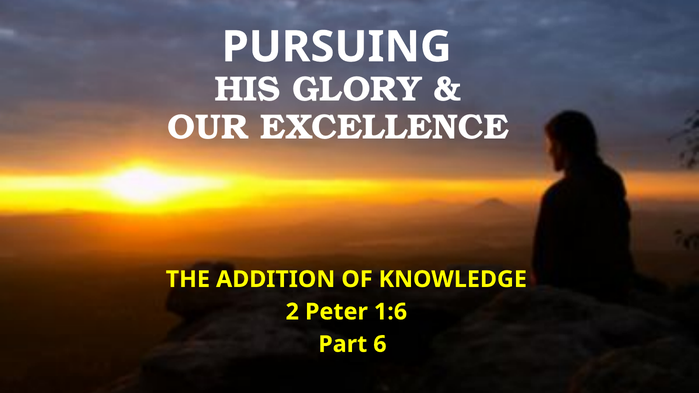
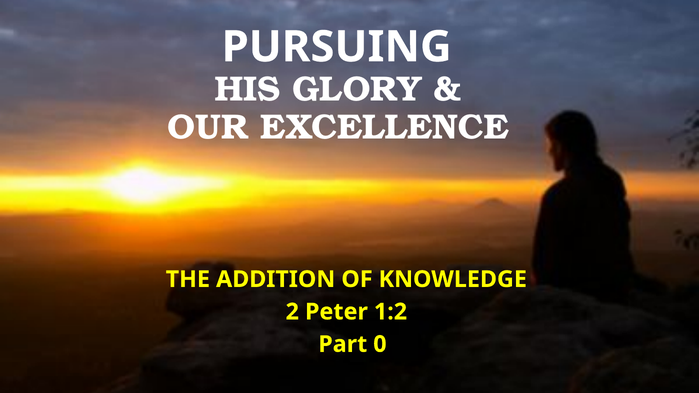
1:6: 1:6 -> 1:2
6: 6 -> 0
